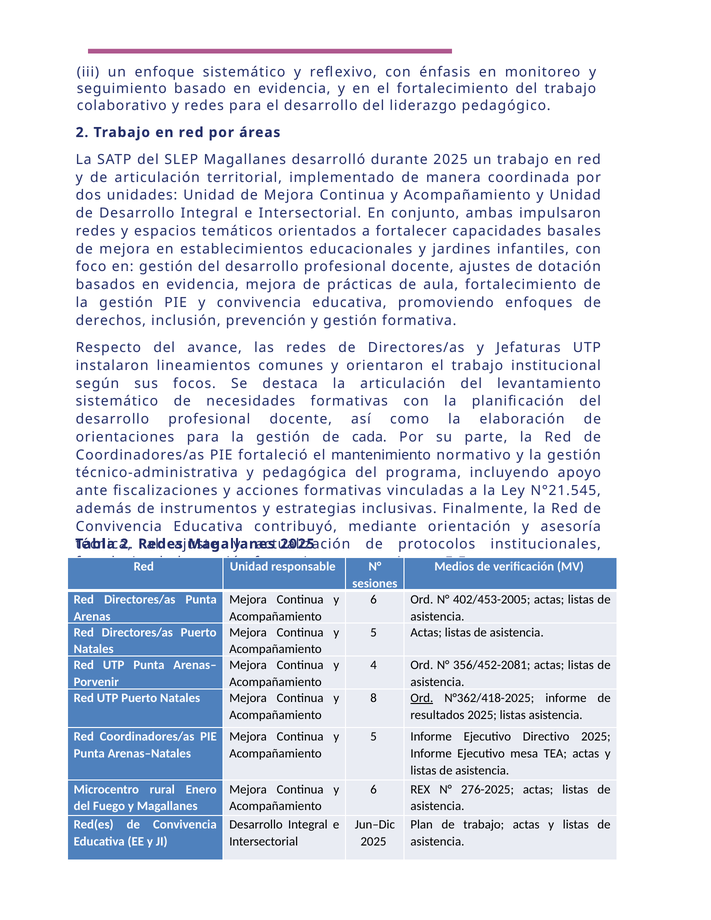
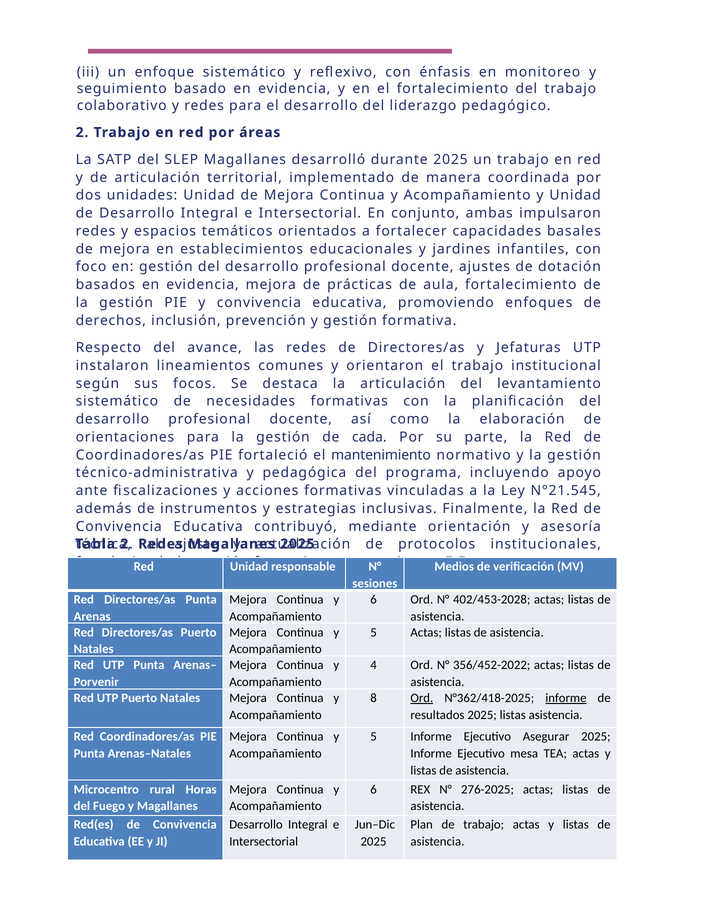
402/453-2005: 402/453-2005 -> 402/453-2028
356/452-2081: 356/452-2081 -> 356/452-2022
informe at (566, 698) underline: none -> present
Directivo: Directivo -> Asegurar
Enero: Enero -> Horas
